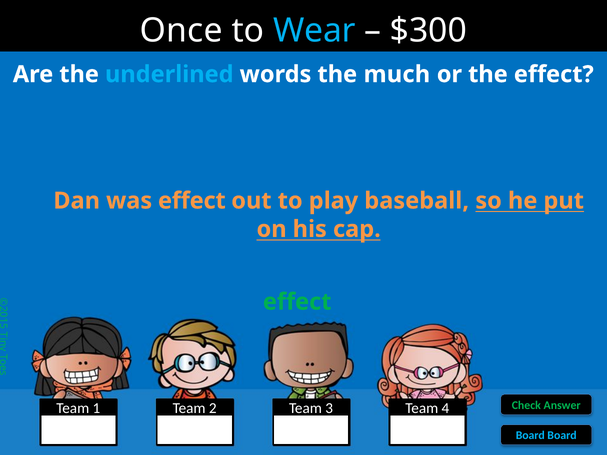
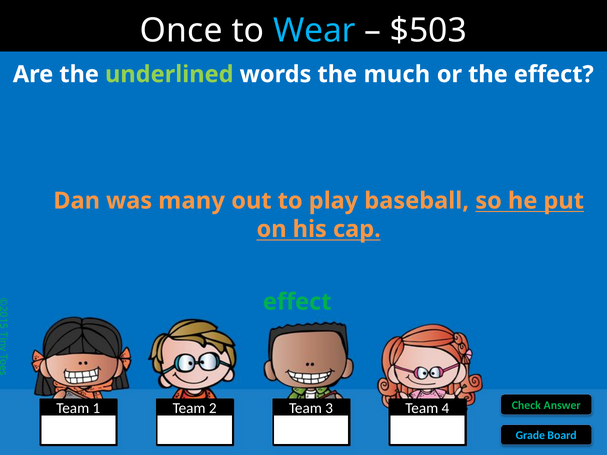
$300: $300 -> $503
underlined colour: light blue -> light green
was effect: effect -> many
Board at (530, 436): Board -> Grade
